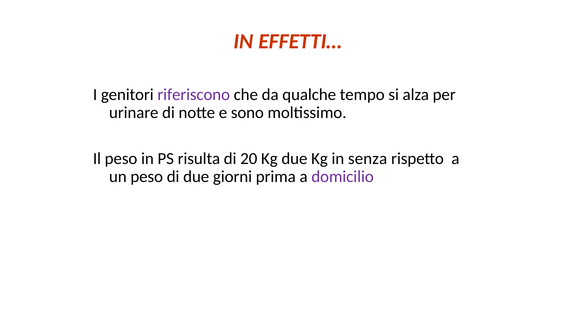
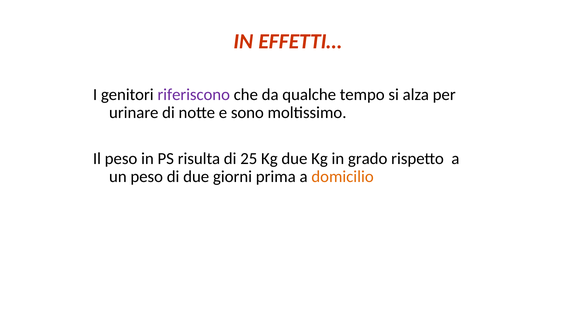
20: 20 -> 25
senza: senza -> grado
domicilio colour: purple -> orange
